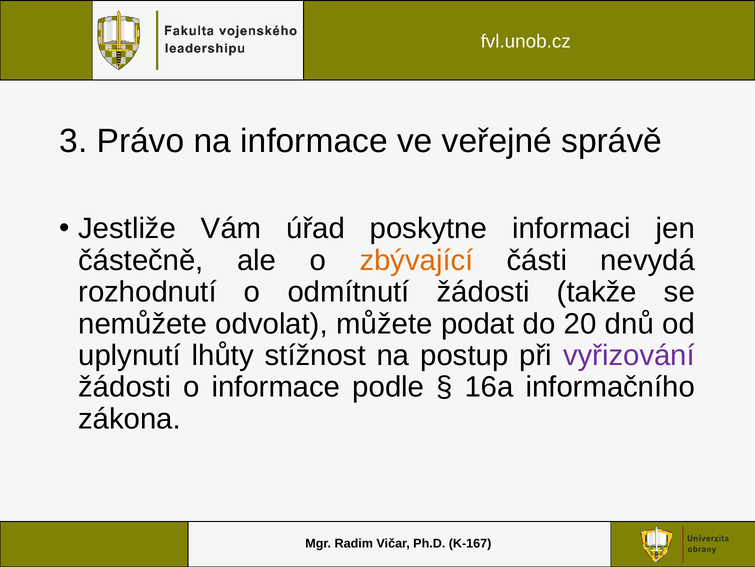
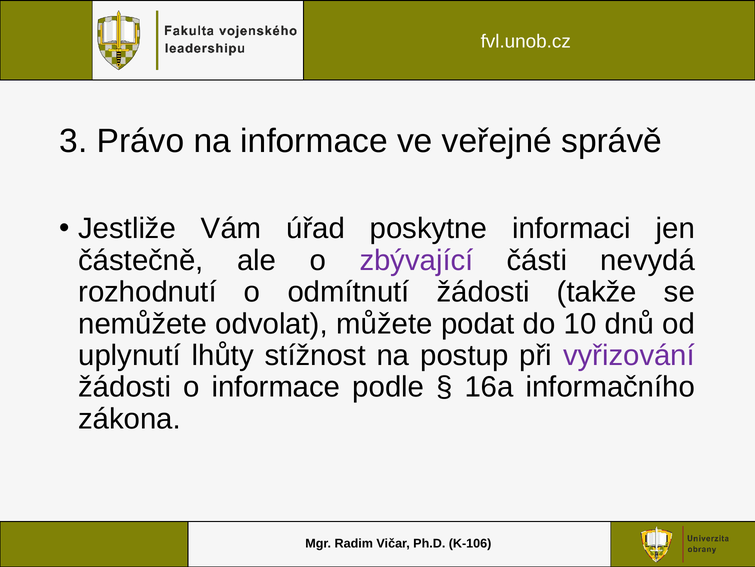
zbývající colour: orange -> purple
20: 20 -> 10
K-167: K-167 -> K-106
